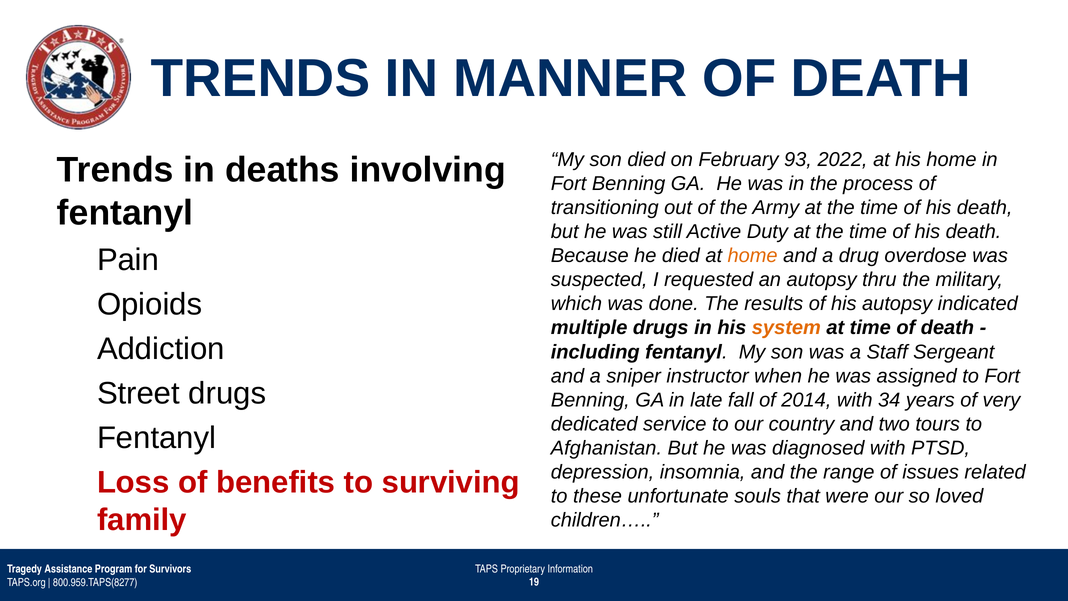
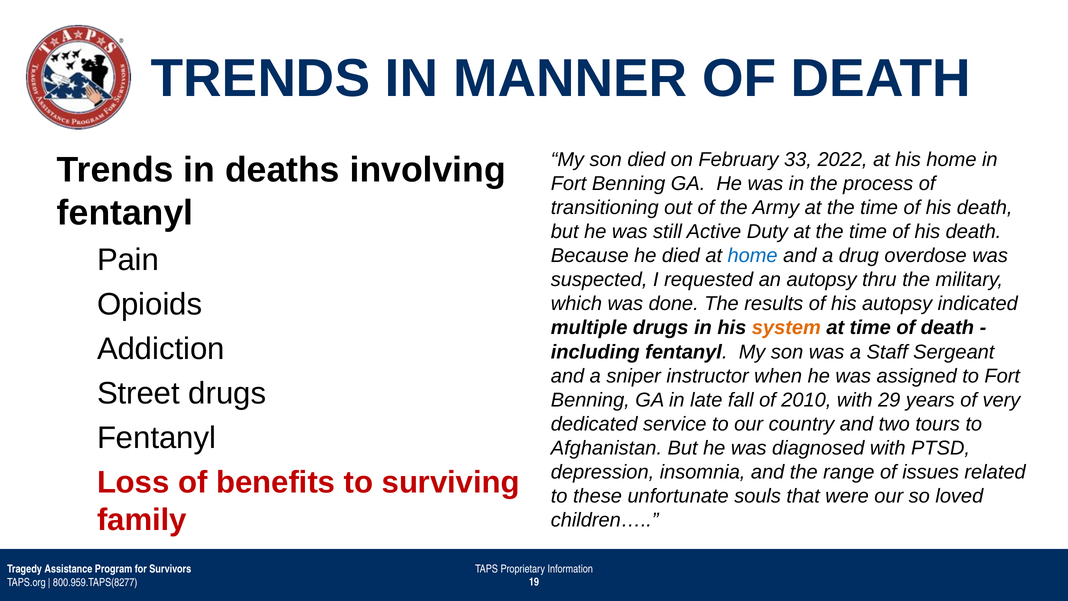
93: 93 -> 33
home at (753, 256) colour: orange -> blue
2014: 2014 -> 2010
34: 34 -> 29
